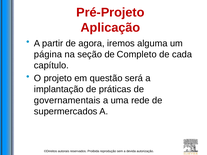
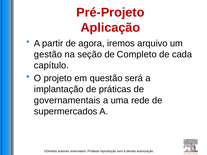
alguma: alguma -> arquivo
página: página -> gestão
